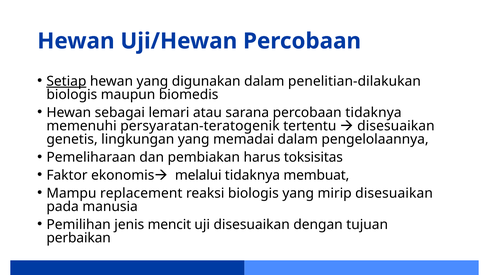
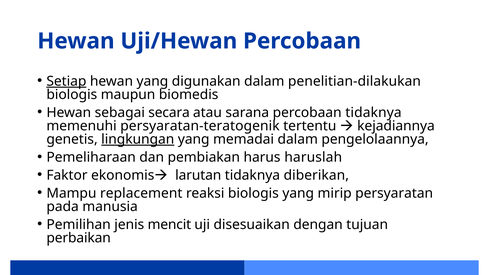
lemari: lemari -> secara
disesuaikan at (396, 126): disesuaikan -> kejadiannya
lingkungan underline: none -> present
toksisitas: toksisitas -> haruslah
melalui: melalui -> larutan
membuat: membuat -> diberikan
mirip disesuaikan: disesuaikan -> persyaratan
